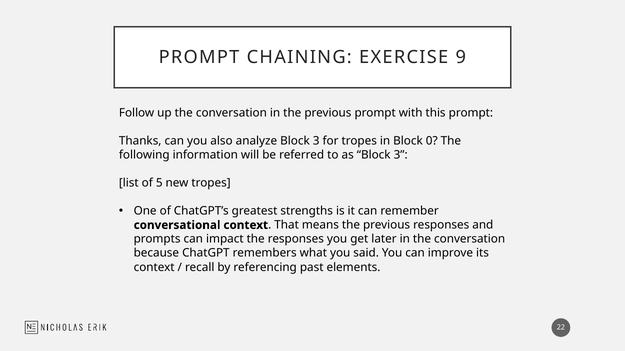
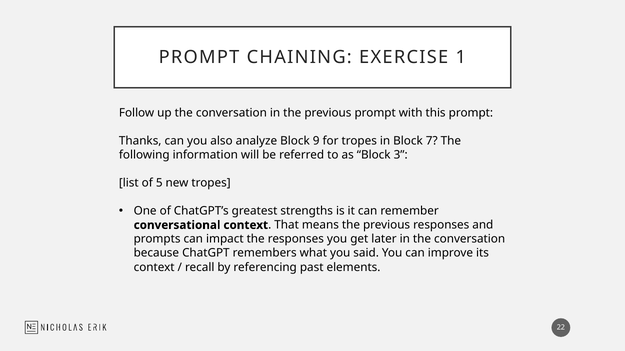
9: 9 -> 1
analyze Block 3: 3 -> 9
0: 0 -> 7
